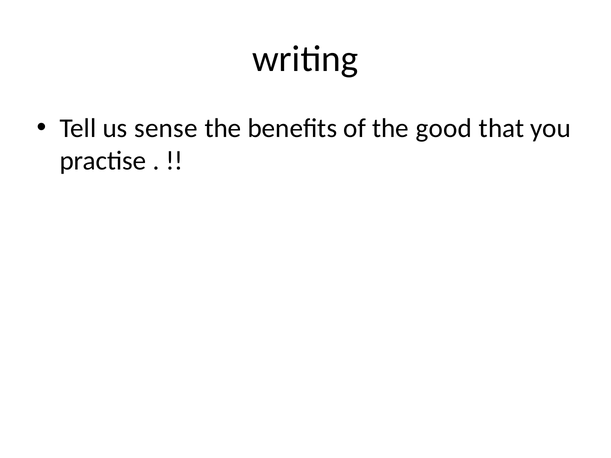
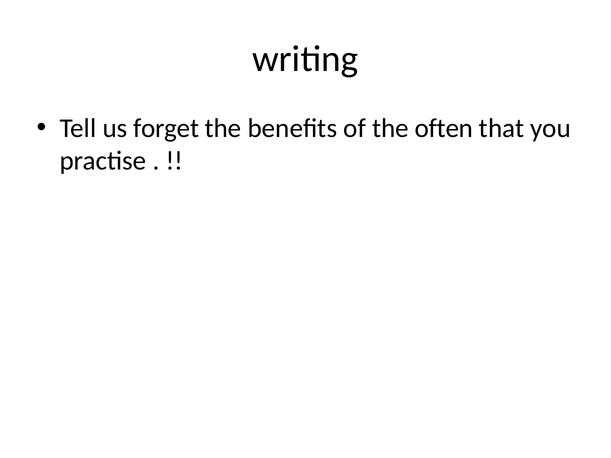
sense: sense -> forget
good: good -> often
